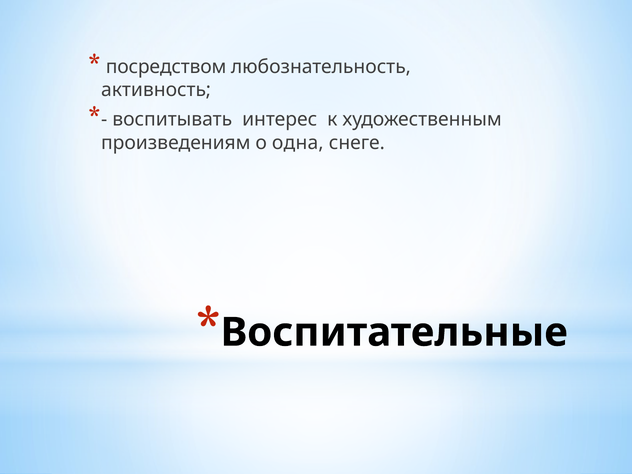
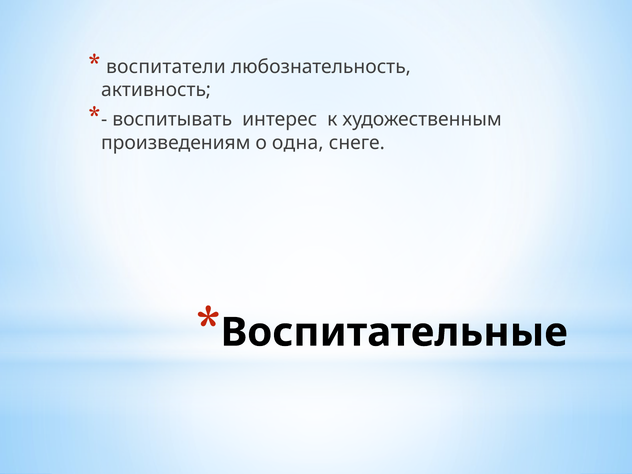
посредством: посредством -> воспитатели
